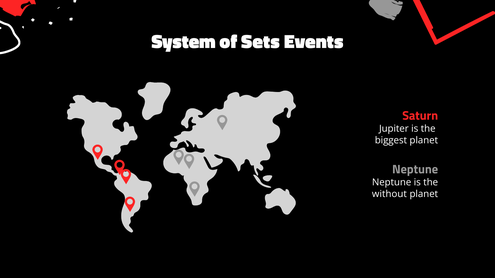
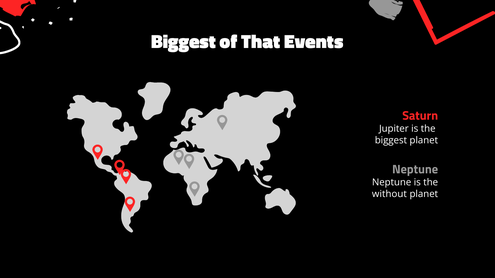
System at (184, 42): System -> Biggest
Sets: Sets -> That
